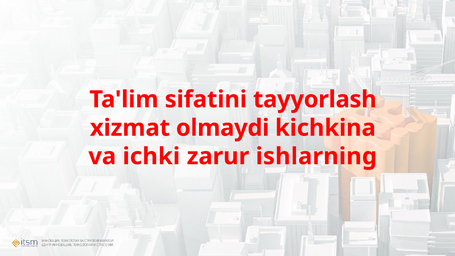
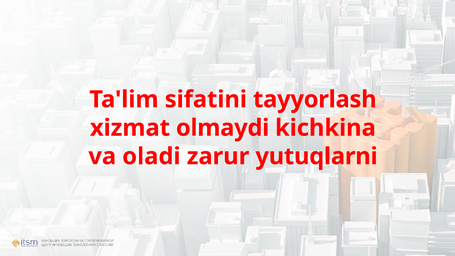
ichki: ichki -> oladi
ishlarning: ishlarning -> yutuqlarni
